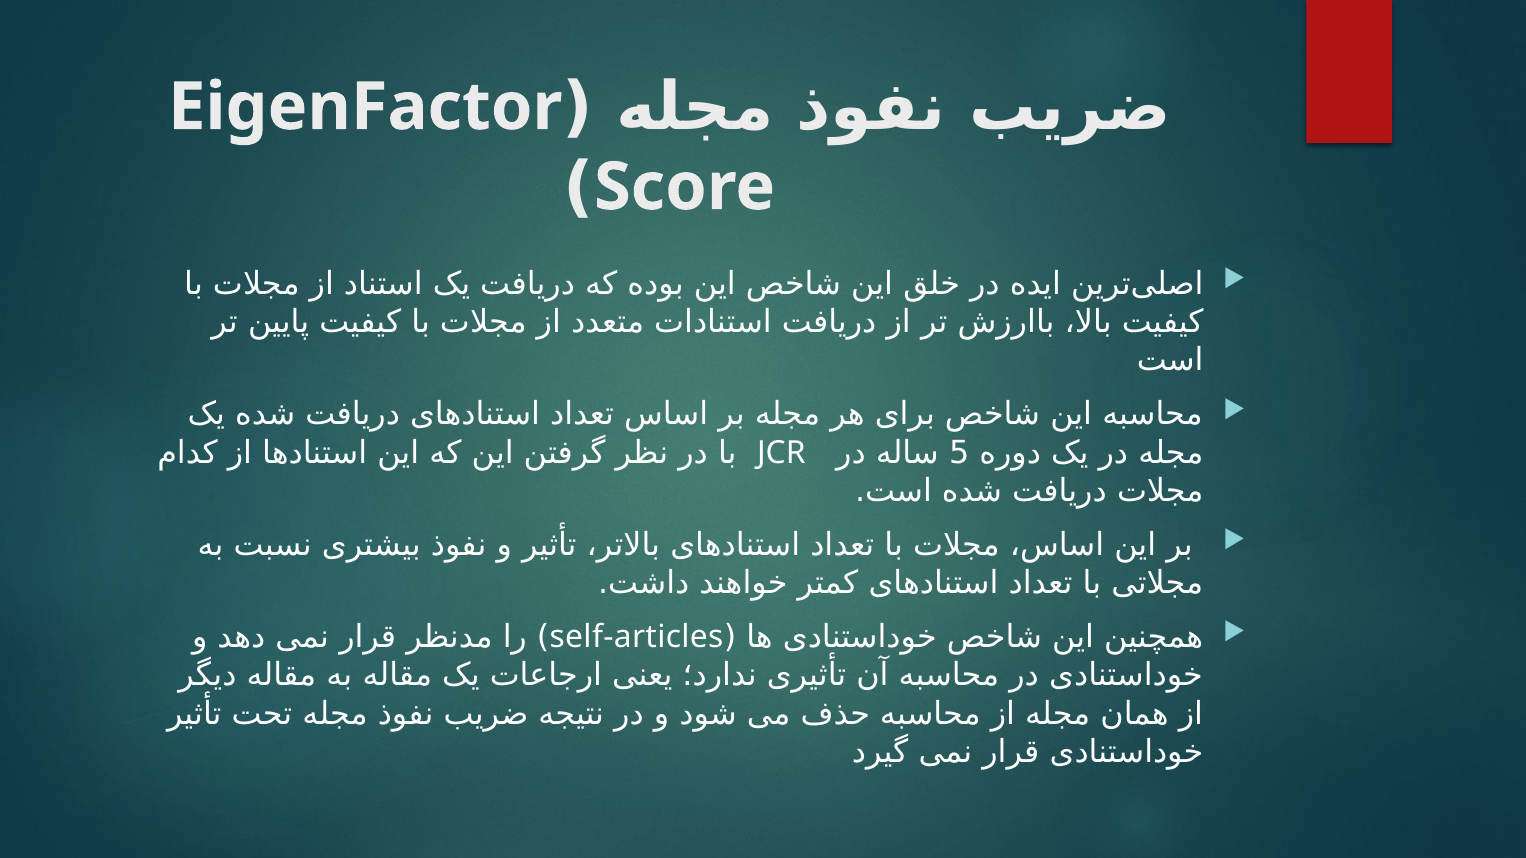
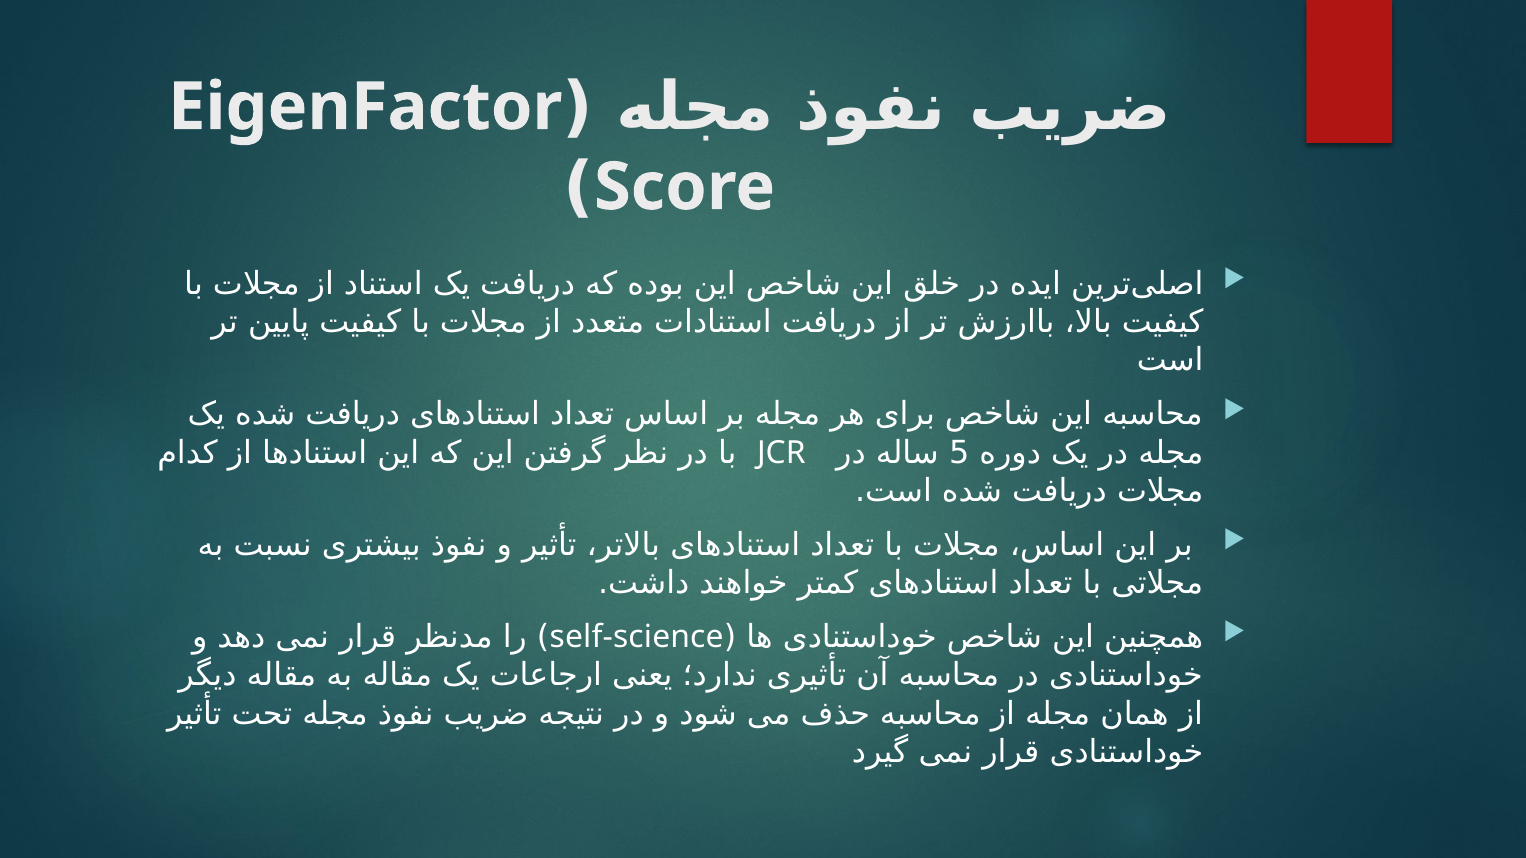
self-articles: self-articles -> self-science
